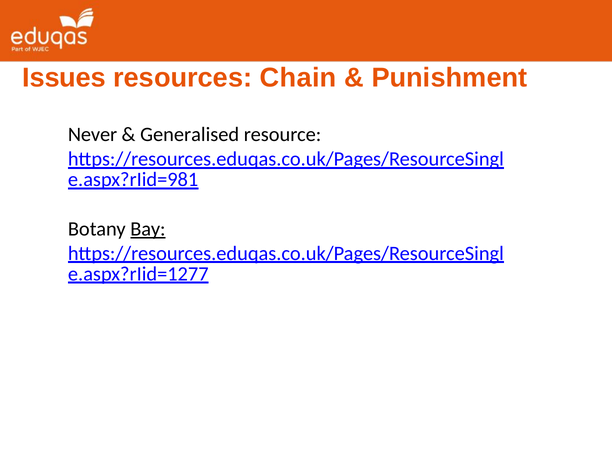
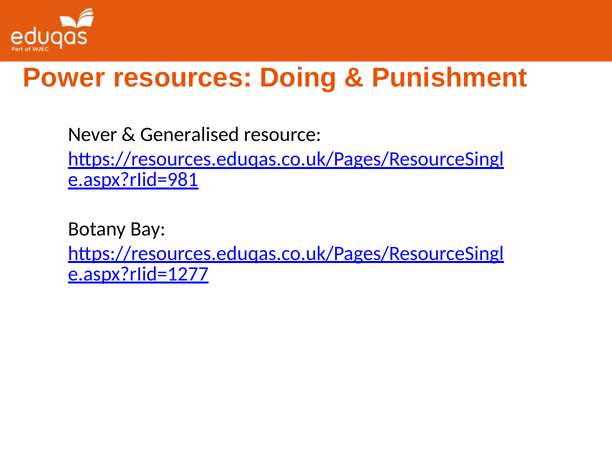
Issues: Issues -> Power
Chain: Chain -> Doing
Bay underline: present -> none
